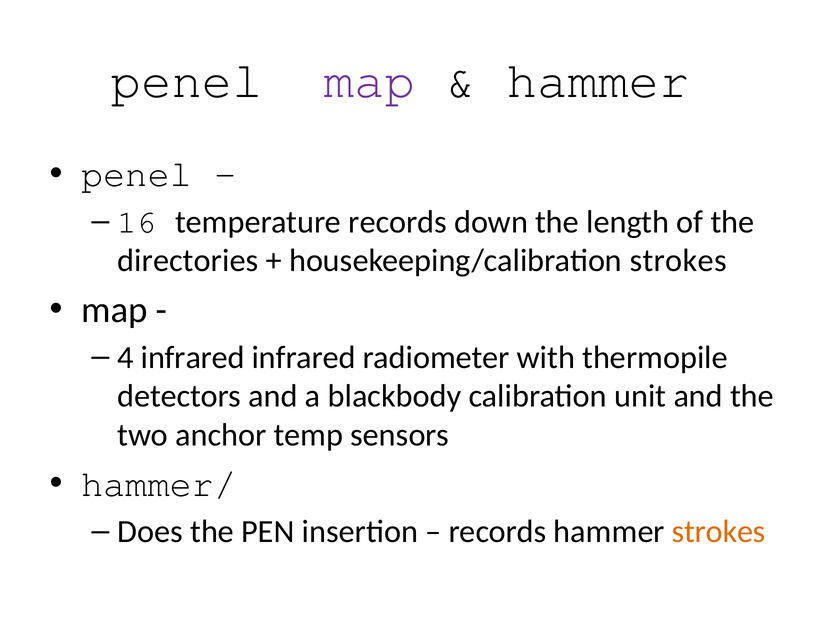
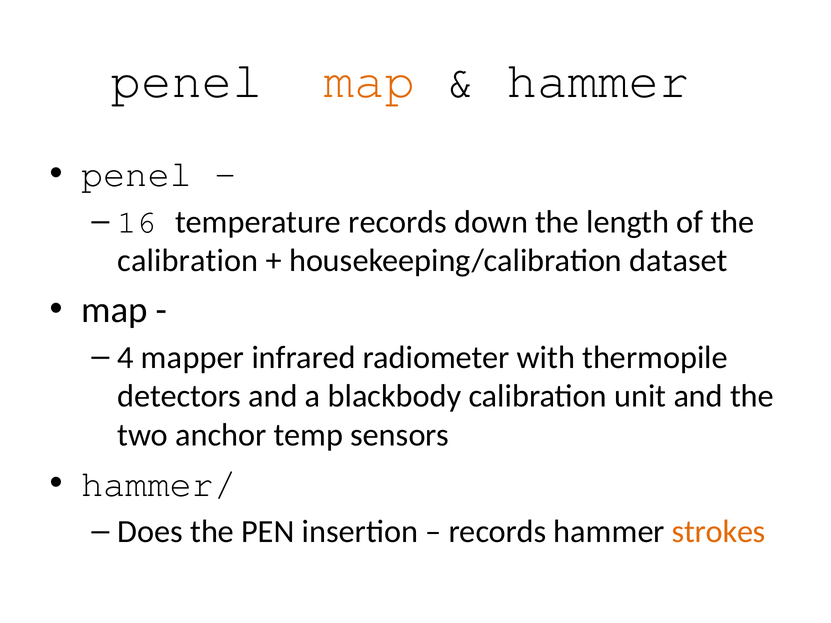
map at (370, 80) colour: purple -> orange
directories at (188, 261): directories -> calibration
housekeeping/calibration strokes: strokes -> dataset
4 infrared: infrared -> mapper
